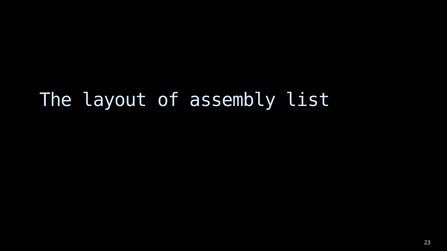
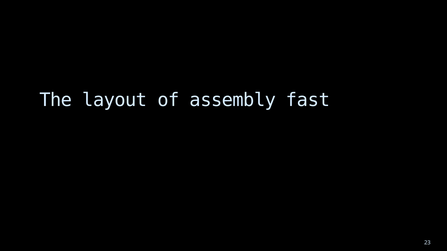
list: list -> fast
